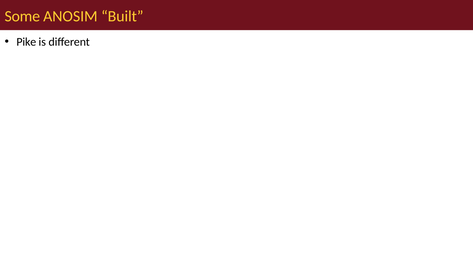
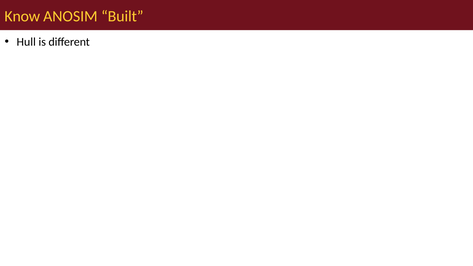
Some: Some -> Know
Pike: Pike -> Hull
